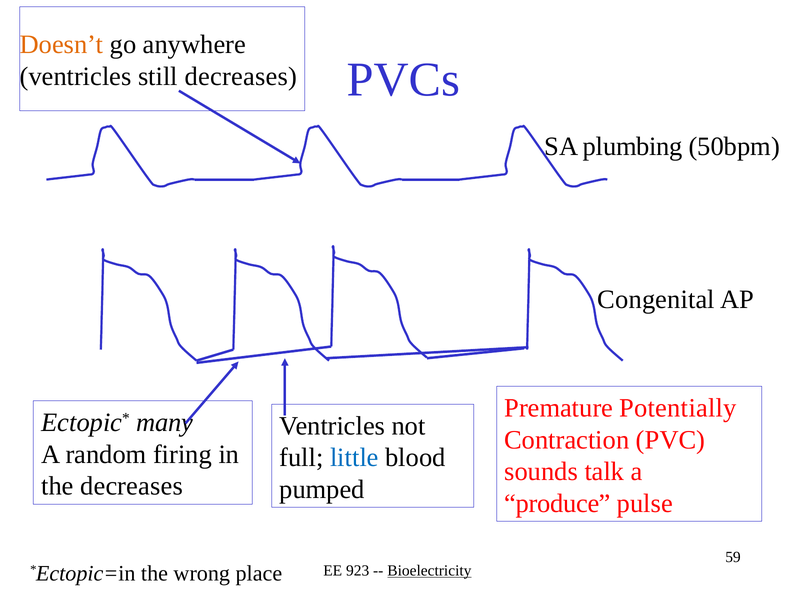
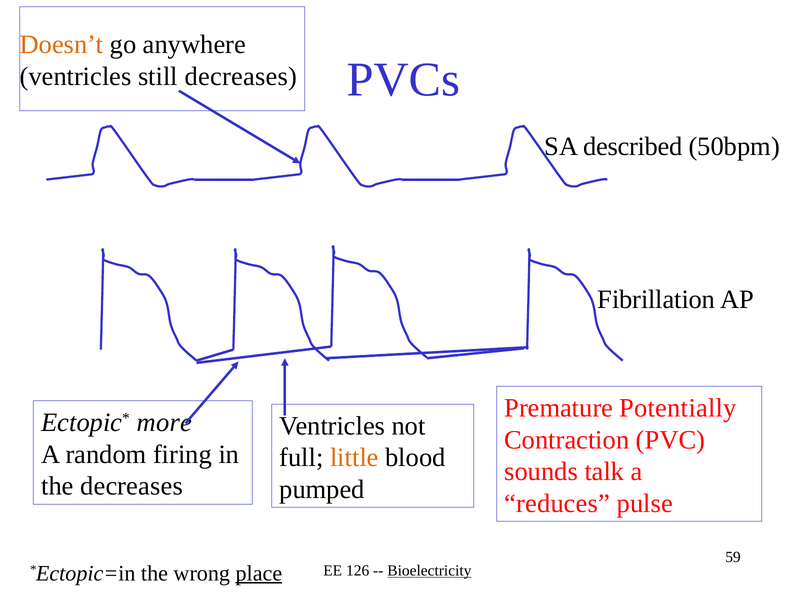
plumbing: plumbing -> described
Congenital: Congenital -> Fibrillation
many: many -> more
little colour: blue -> orange
produce: produce -> reduces
place underline: none -> present
923: 923 -> 126
